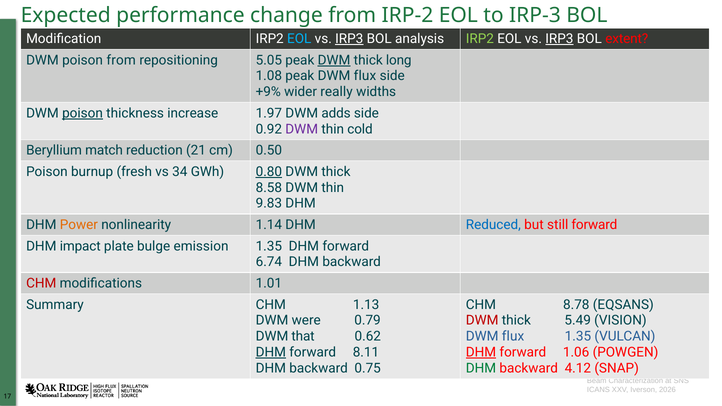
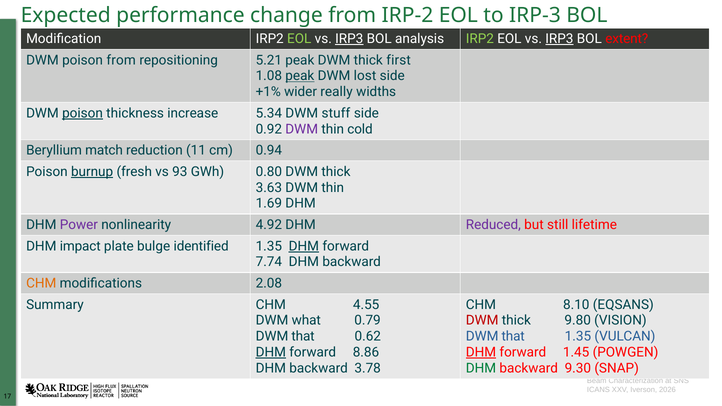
EOL at (299, 39) colour: light blue -> light green
5.05: 5.05 -> 5.21
DWM at (334, 60) underline: present -> none
long: long -> first
peak at (300, 76) underline: none -> present
flux at (365, 76): flux -> lost
+9%: +9% -> +1%
1.97: 1.97 -> 5.34
adds: adds -> stuff
21: 21 -> 11
0.50: 0.50 -> 0.94
burnup underline: none -> present
34: 34 -> 93
0.80 underline: present -> none
8.58: 8.58 -> 3.63
9.83: 9.83 -> 1.69
Power colour: orange -> purple
1.14: 1.14 -> 4.92
Reduced colour: blue -> purple
still forward: forward -> lifetime
emission: emission -> identified
DHM at (304, 246) underline: none -> present
6.74: 6.74 -> 7.74
CHM at (41, 283) colour: red -> orange
1.01: 1.01 -> 2.08
1.13: 1.13 -> 4.55
8.78: 8.78 -> 8.10
were: were -> what
5.49: 5.49 -> 9.80
flux at (513, 336): flux -> that
8.11: 8.11 -> 8.86
1.06: 1.06 -> 1.45
0.75: 0.75 -> 3.78
4.12: 4.12 -> 9.30
